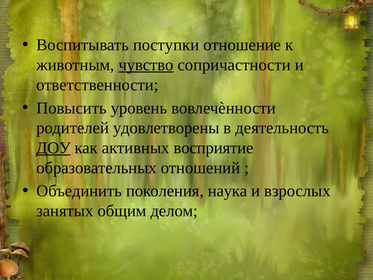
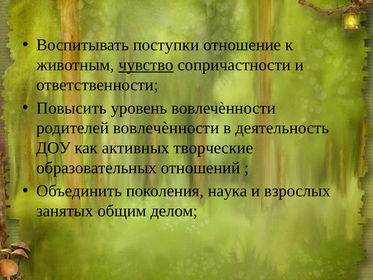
родителей удовлетворены: удовлетворены -> вовлечѐнности
ДОУ underline: present -> none
восприятие: восприятие -> творческие
